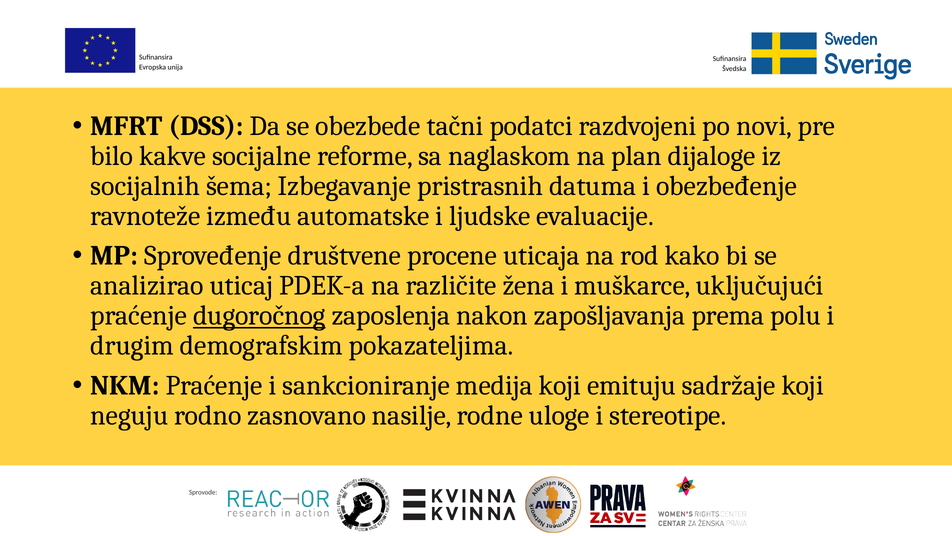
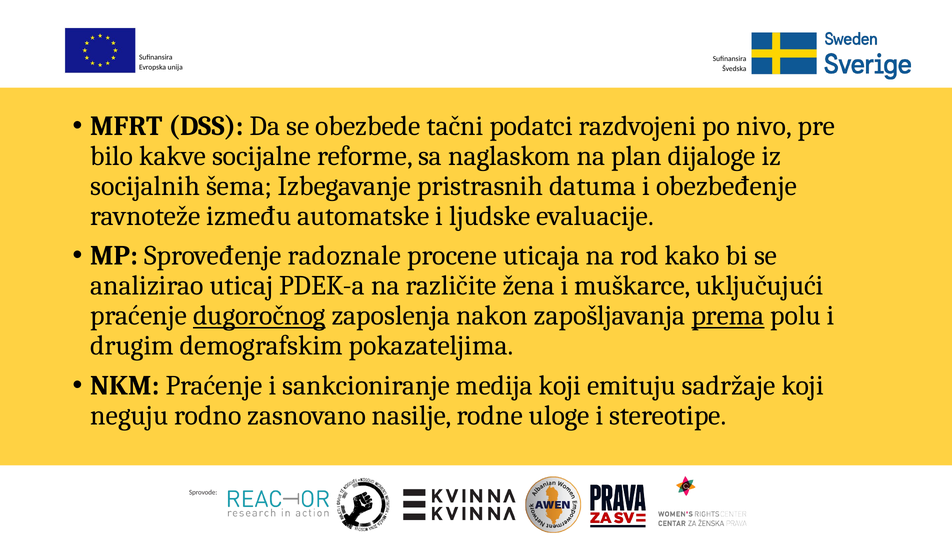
novi: novi -> nivo
društvene: društvene -> radoznale
prema underline: none -> present
